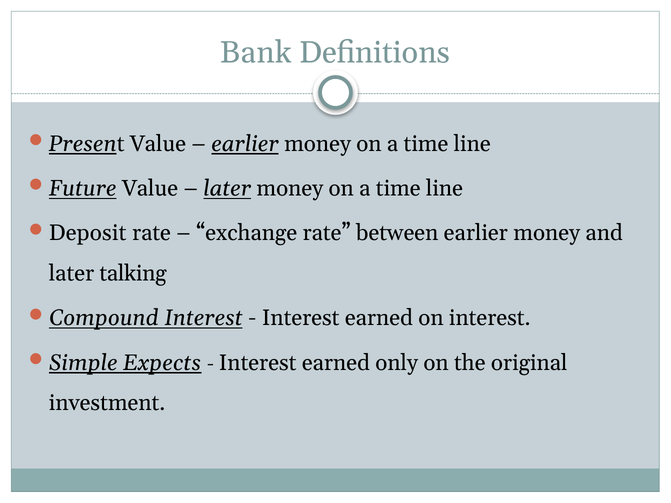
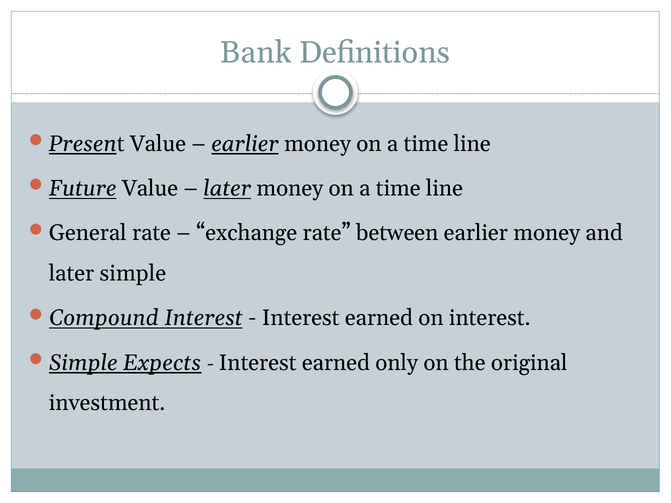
Deposit: Deposit -> General
later talking: talking -> simple
